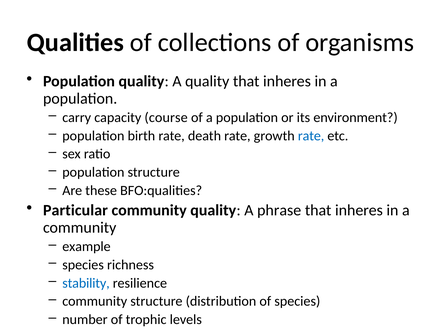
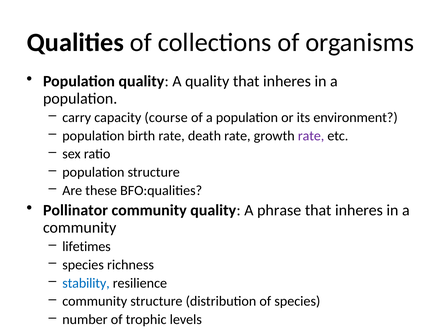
rate at (311, 136) colour: blue -> purple
Particular: Particular -> Pollinator
example: example -> lifetimes
